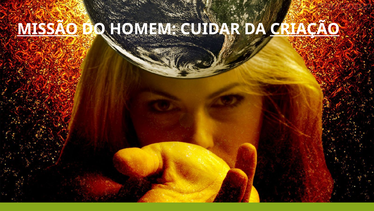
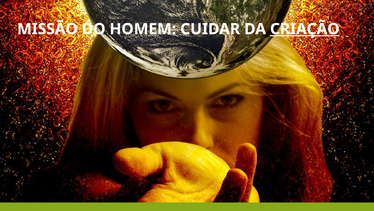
MISSÃO underline: present -> none
